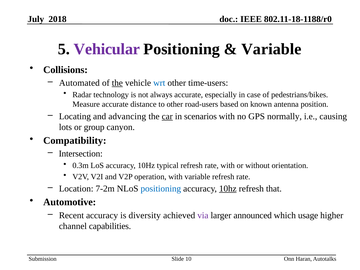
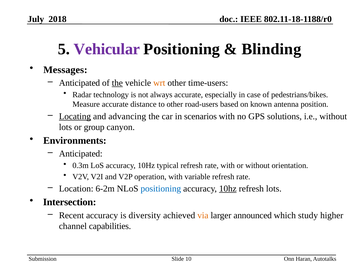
Variable at (271, 49): Variable -> Blinding
Collisions: Collisions -> Messages
Automated at (79, 83): Automated -> Anticipated
wrt colour: blue -> orange
Locating underline: none -> present
car underline: present -> none
normally: normally -> solutions
i.e causing: causing -> without
Compatibility: Compatibility -> Environments
Intersection at (81, 154): Intersection -> Anticipated
7-2m: 7-2m -> 6-2m
refresh that: that -> lots
Automotive: Automotive -> Intersection
via colour: purple -> orange
usage: usage -> study
